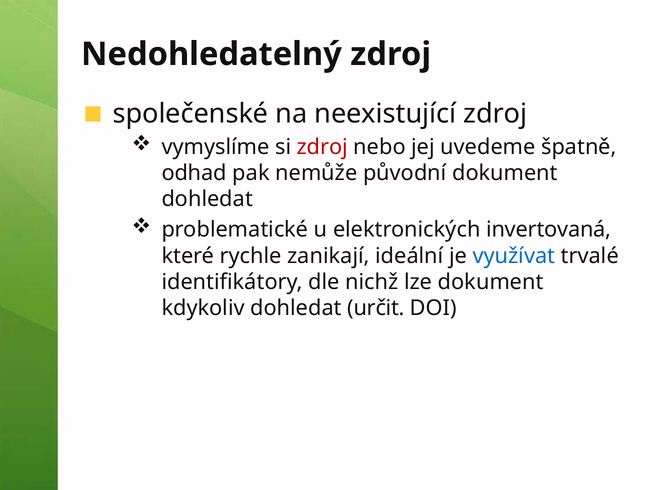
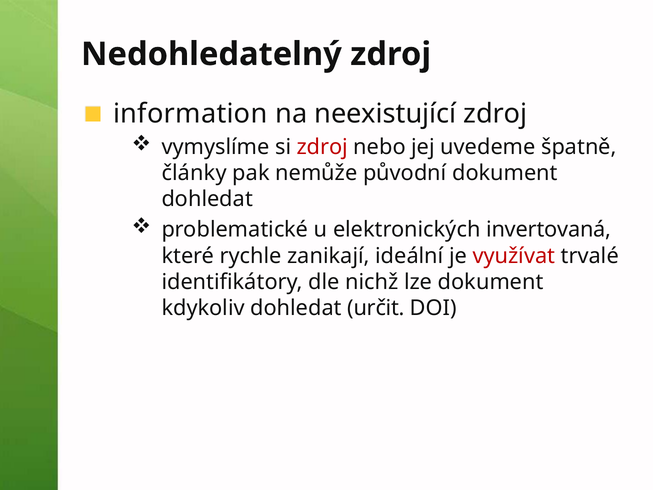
společenské: společenské -> information
odhad: odhad -> články
využívat colour: blue -> red
